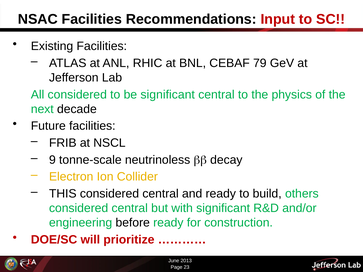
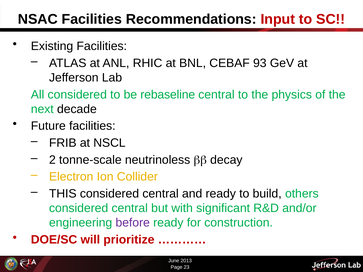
79: 79 -> 93
be significant: significant -> rebaseline
9: 9 -> 2
before colour: black -> purple
